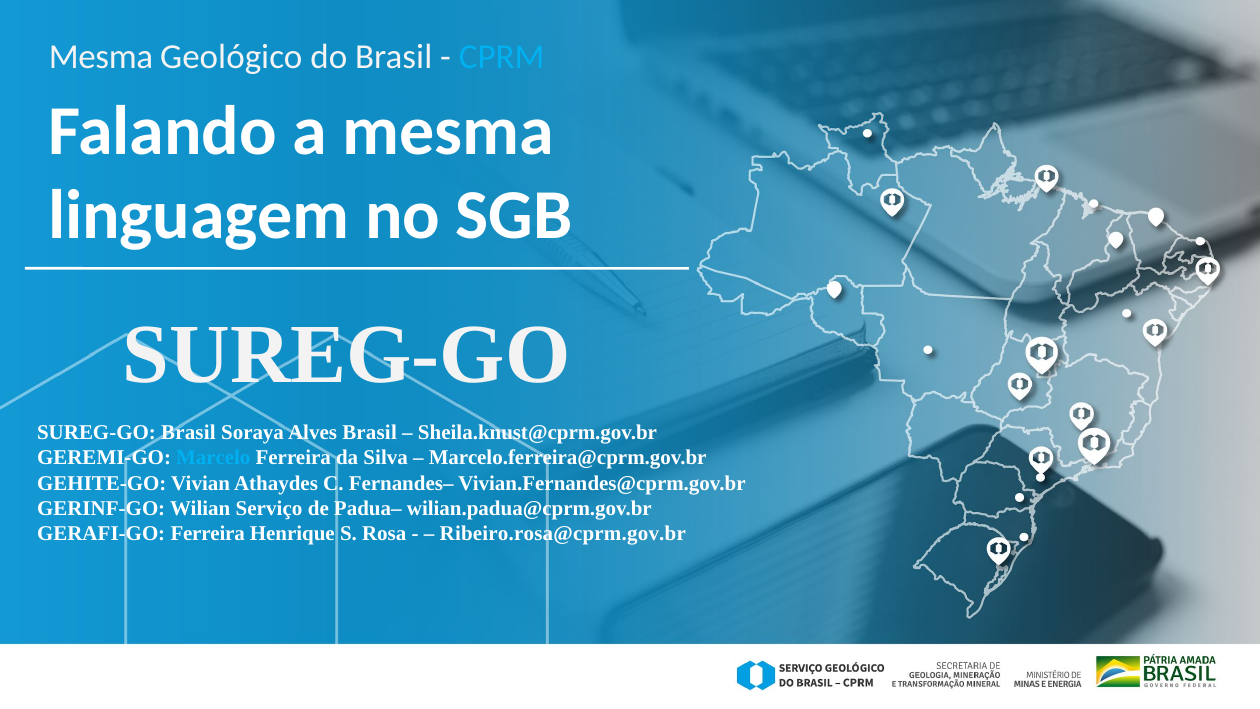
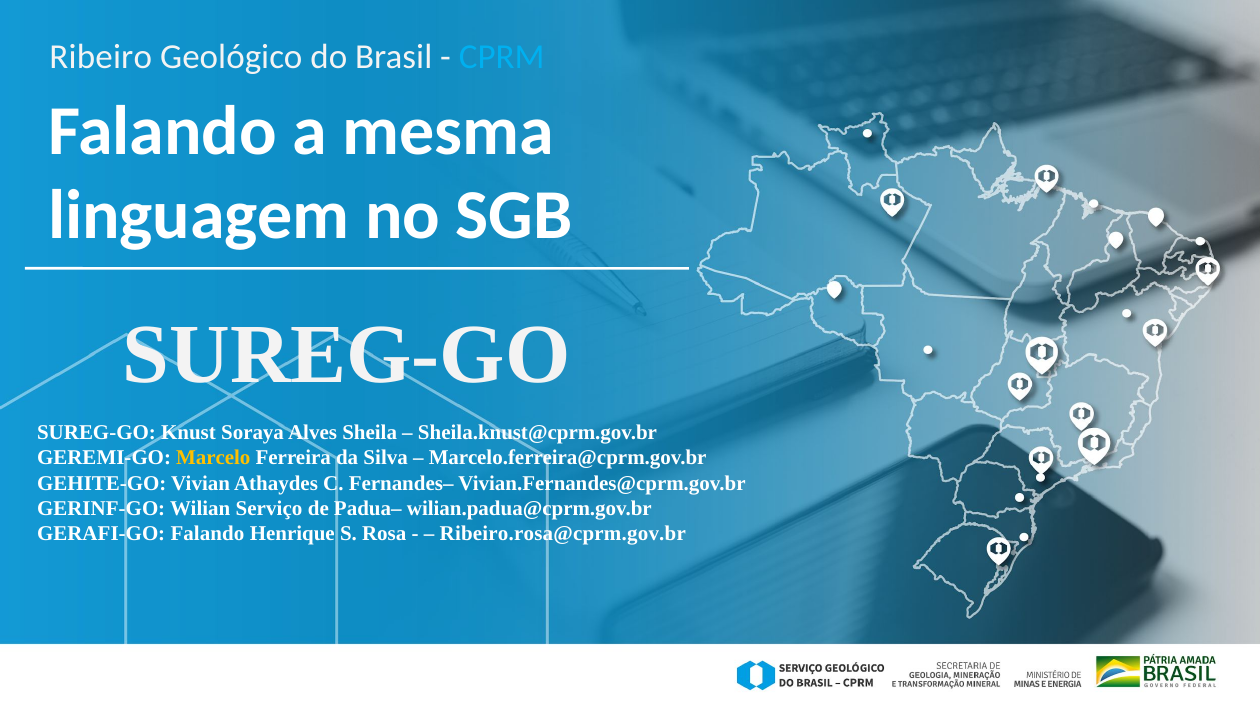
Mesma at (101, 57): Mesma -> Ribeiro
SUREG-GO Brasil: Brasil -> Knust
Alves Brasil: Brasil -> Sheila
Marcelo colour: light blue -> yellow
GERAFI-GO Ferreira: Ferreira -> Falando
